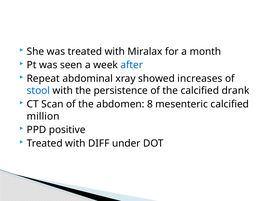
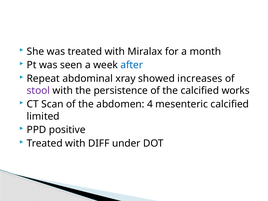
stool colour: blue -> purple
drank: drank -> works
8: 8 -> 4
million: million -> limited
